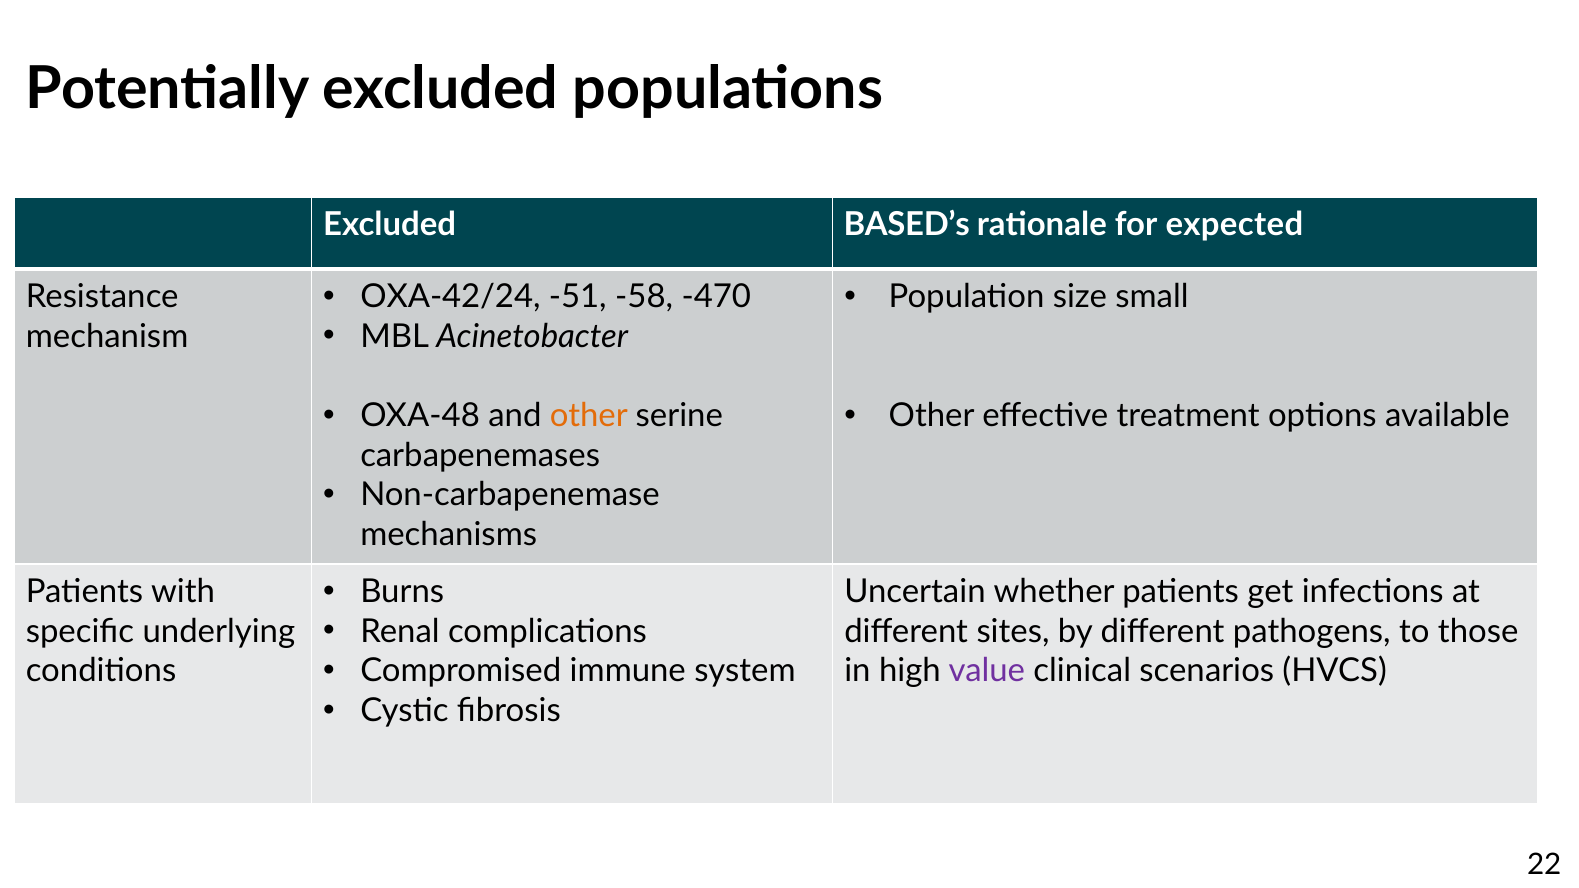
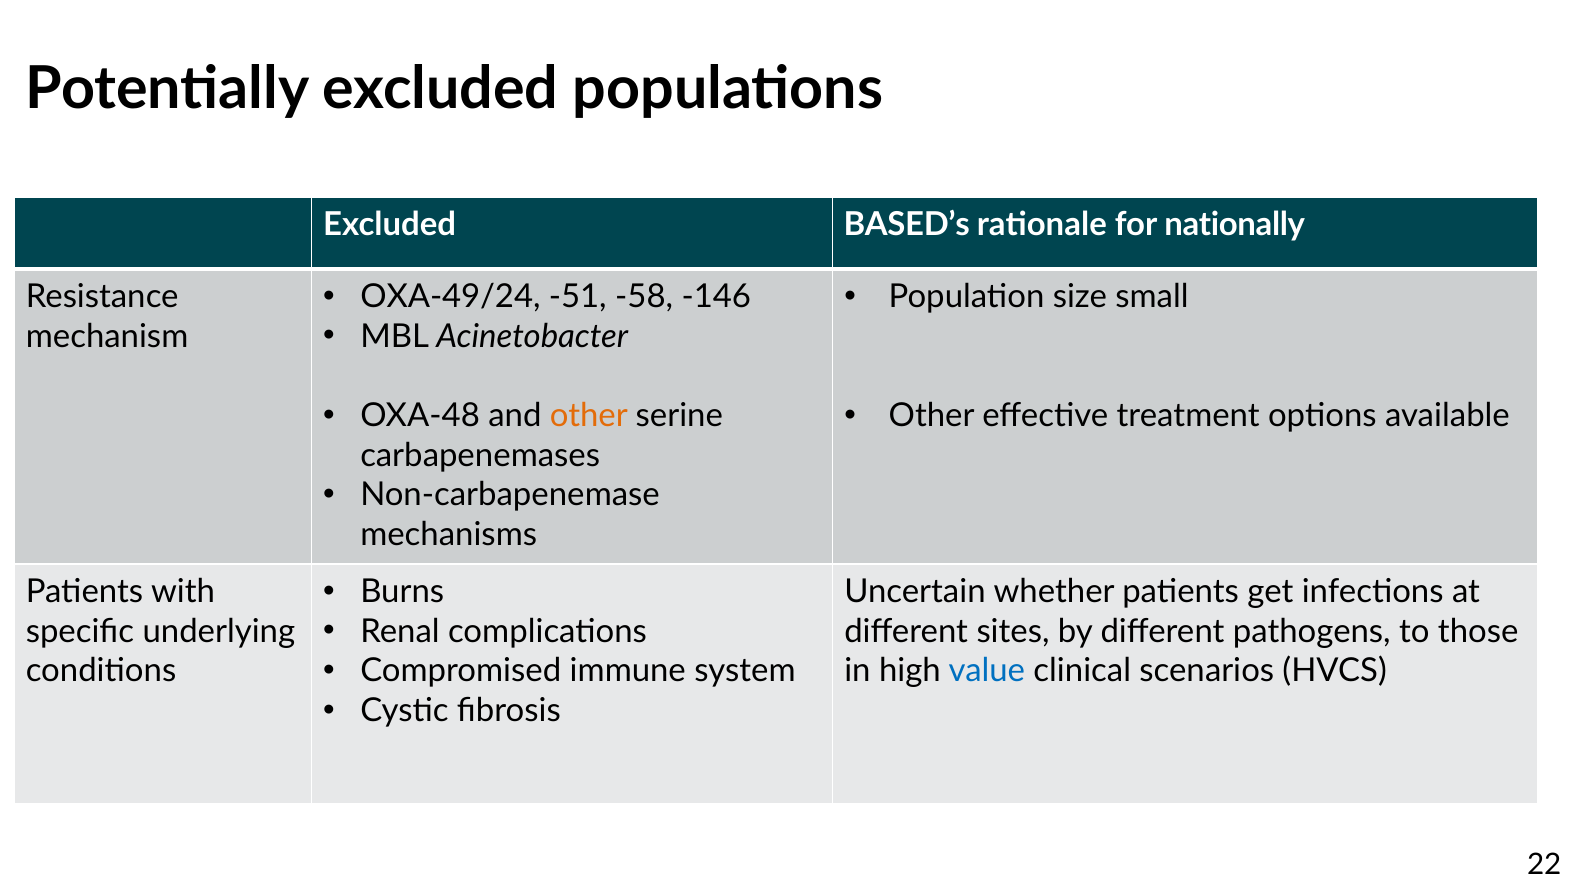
expected: expected -> nationally
OXA-42/24: OXA-42/24 -> OXA-49/24
-470: -470 -> -146
value colour: purple -> blue
